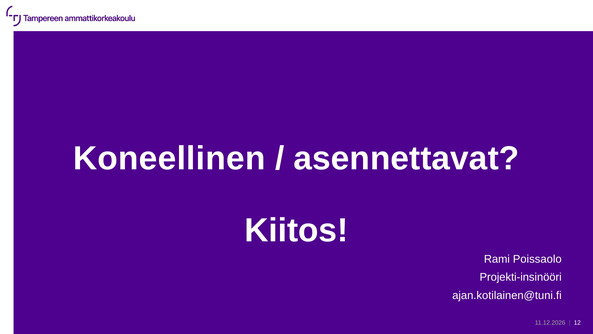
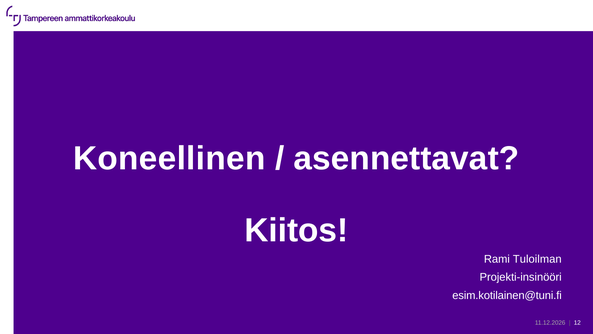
Poissaolo: Poissaolo -> Tuloilman
ajan.kotilainen@tuni.fi: ajan.kotilainen@tuni.fi -> esim.kotilainen@tuni.fi
